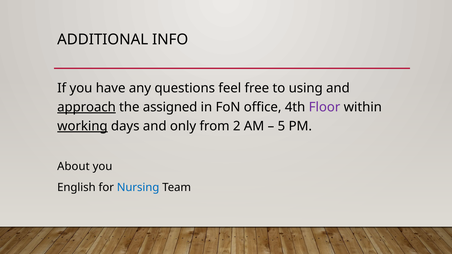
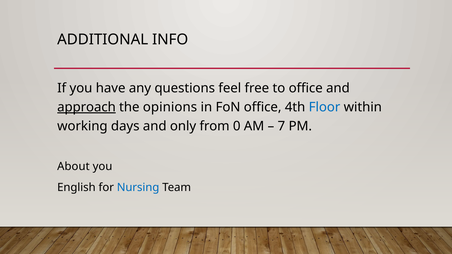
to using: using -> office
assigned: assigned -> opinions
Floor colour: purple -> blue
working underline: present -> none
2: 2 -> 0
5: 5 -> 7
